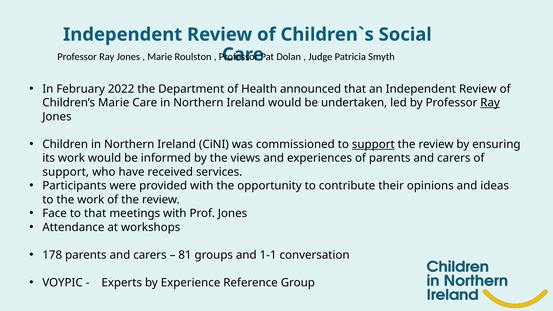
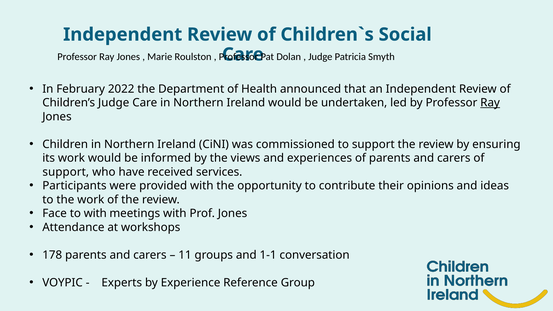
Children’s Marie: Marie -> Judge
support at (373, 144) underline: present -> none
to that: that -> with
81: 81 -> 11
